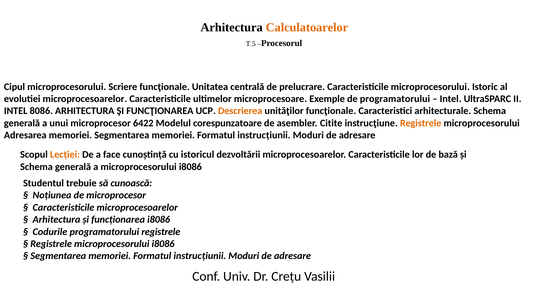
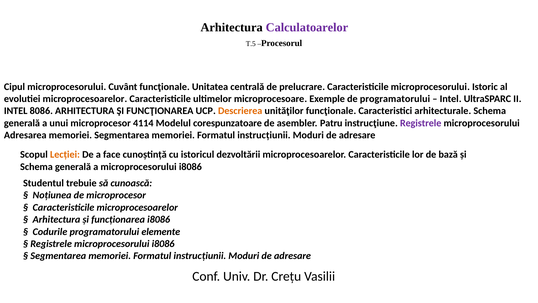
Calculatoarelor colour: orange -> purple
Scriere: Scriere -> Cuvânt
6422: 6422 -> 4114
Citite: Citite -> Patru
Registrele at (421, 123) colour: orange -> purple
programatorului registrele: registrele -> elemente
